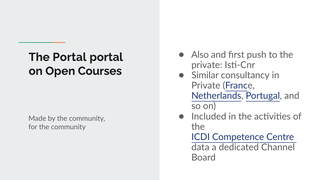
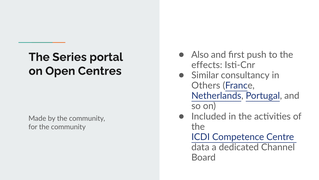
The Portal: Portal -> Series
private at (207, 65): private -> effects
Courses: Courses -> Centres
Private at (206, 85): Private -> Others
